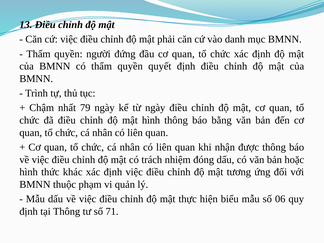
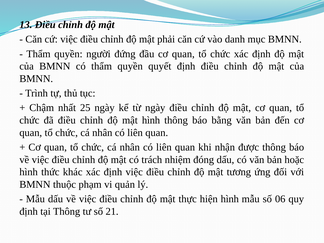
79: 79 -> 25
hiện biểu: biểu -> hình
71: 71 -> 21
